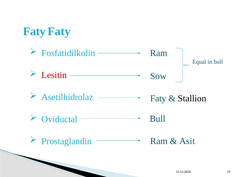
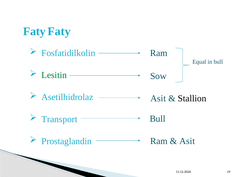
Lesitin colour: red -> green
Faty at (158, 98): Faty -> Asit
Oviductal: Oviductal -> Transport
